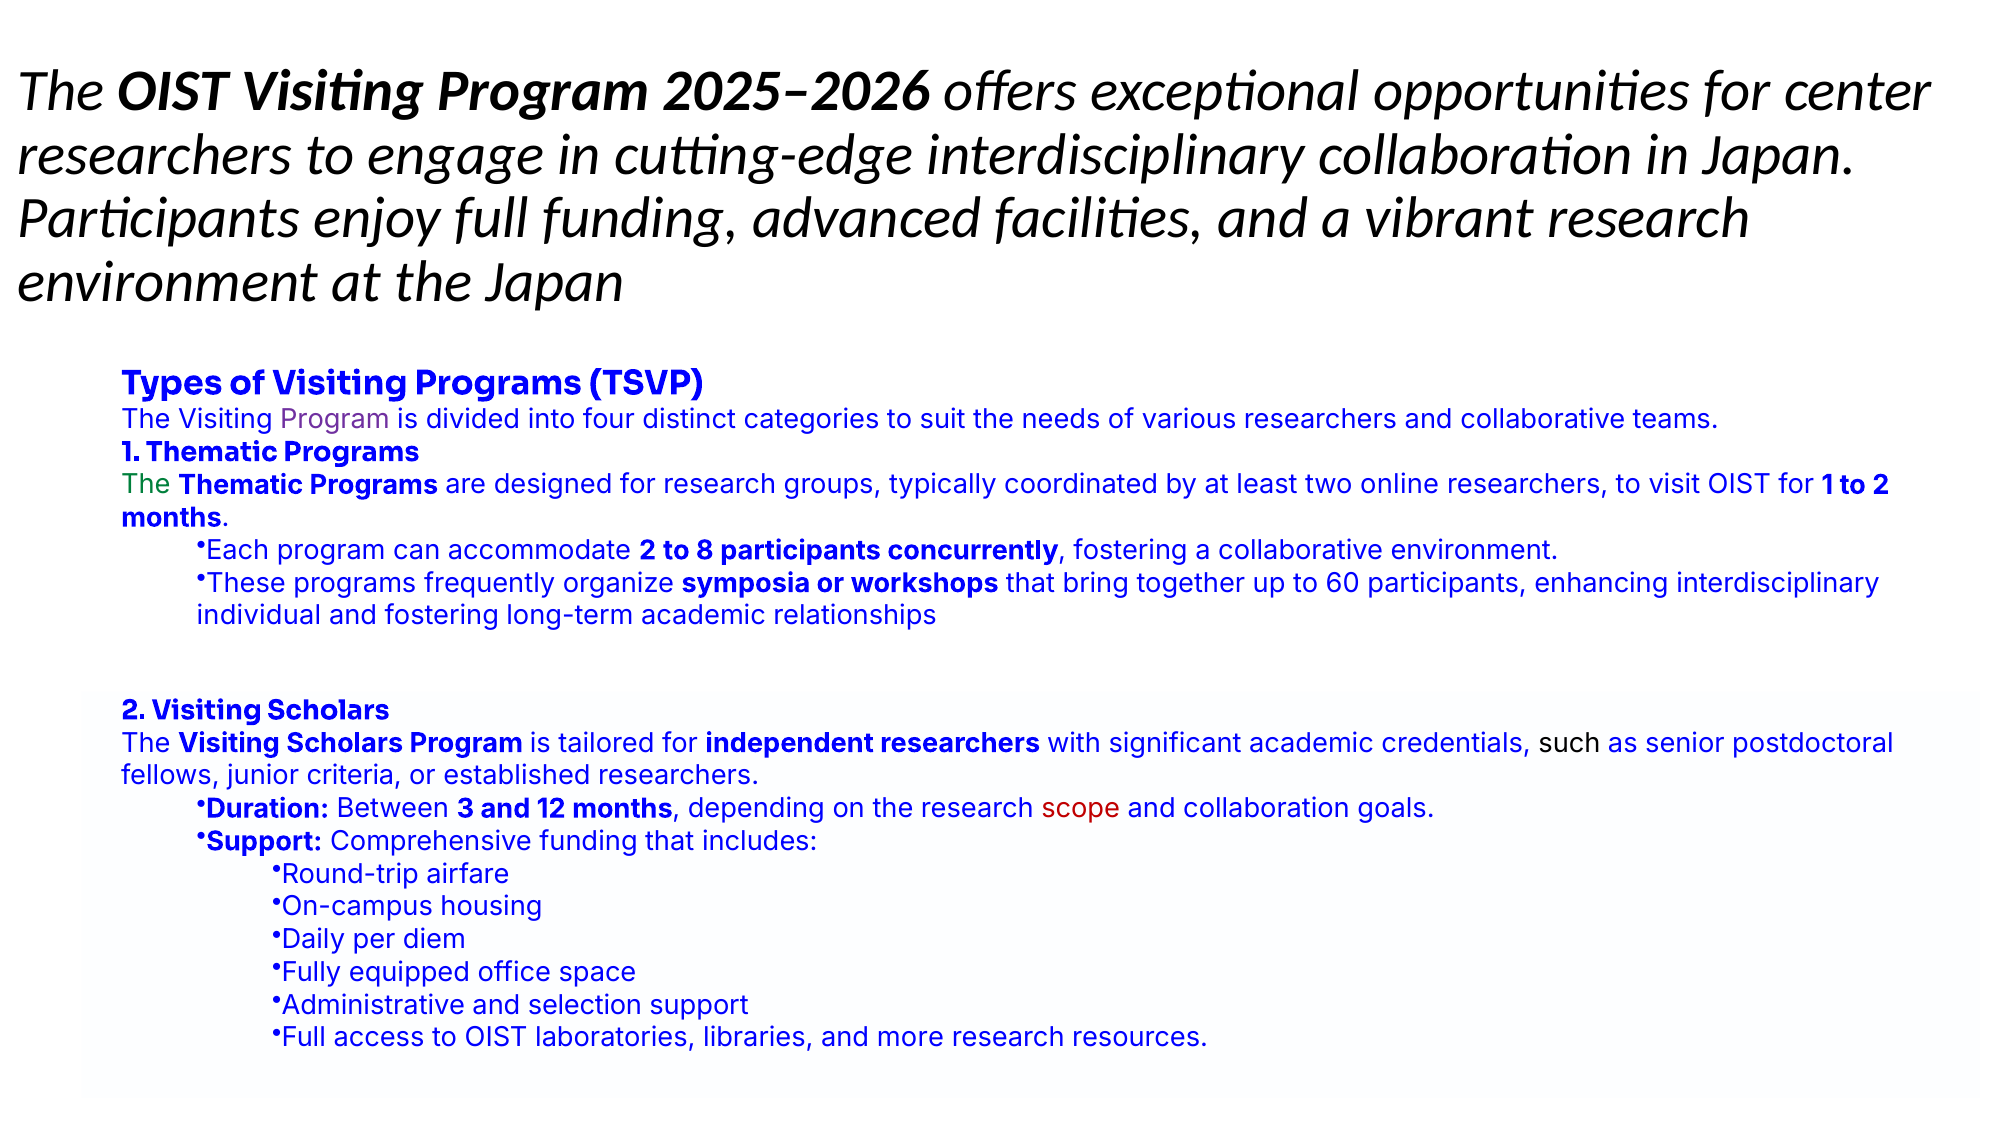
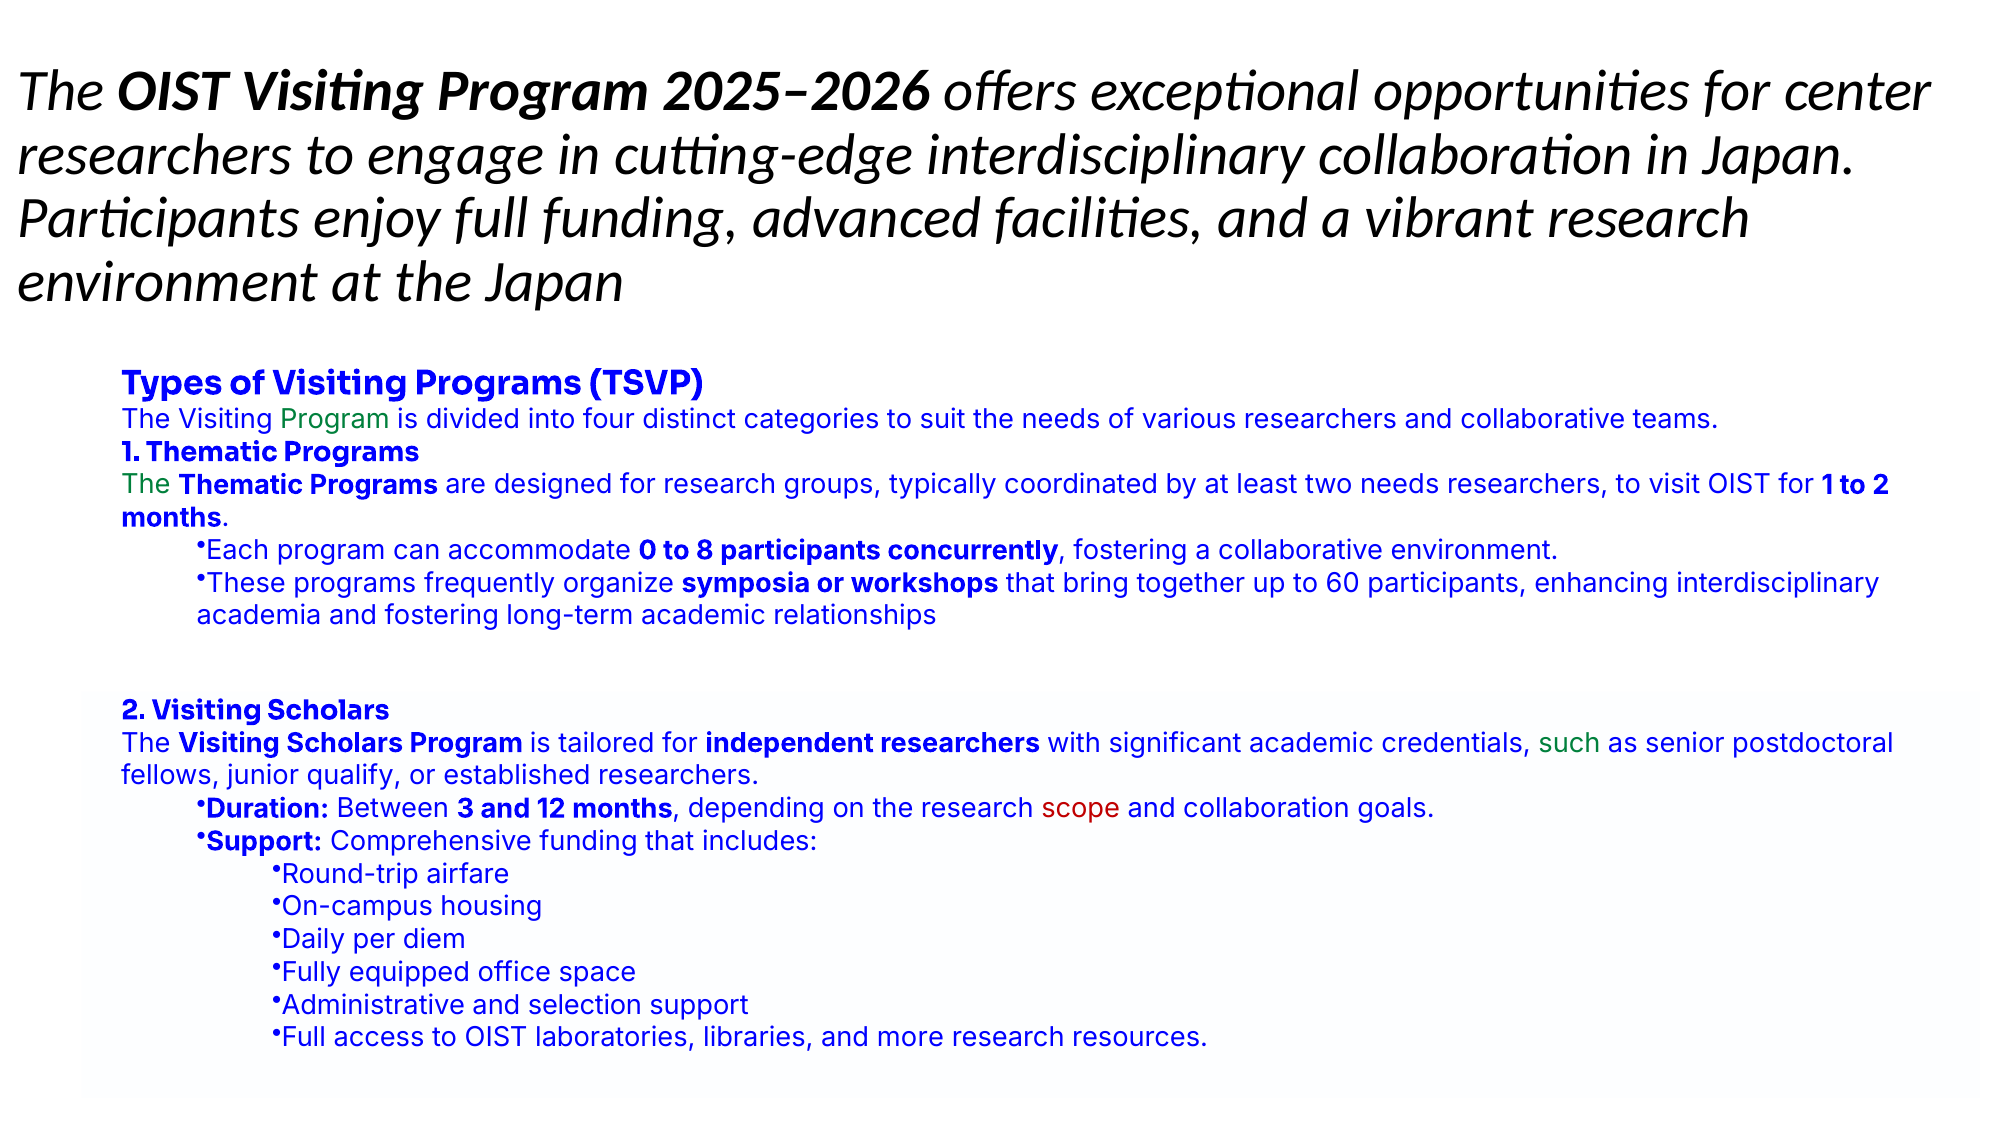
Program at (335, 419) colour: purple -> green
two online: online -> needs
accommodate 2: 2 -> 0
individual: individual -> academia
such colour: black -> green
criteria: criteria -> qualify
